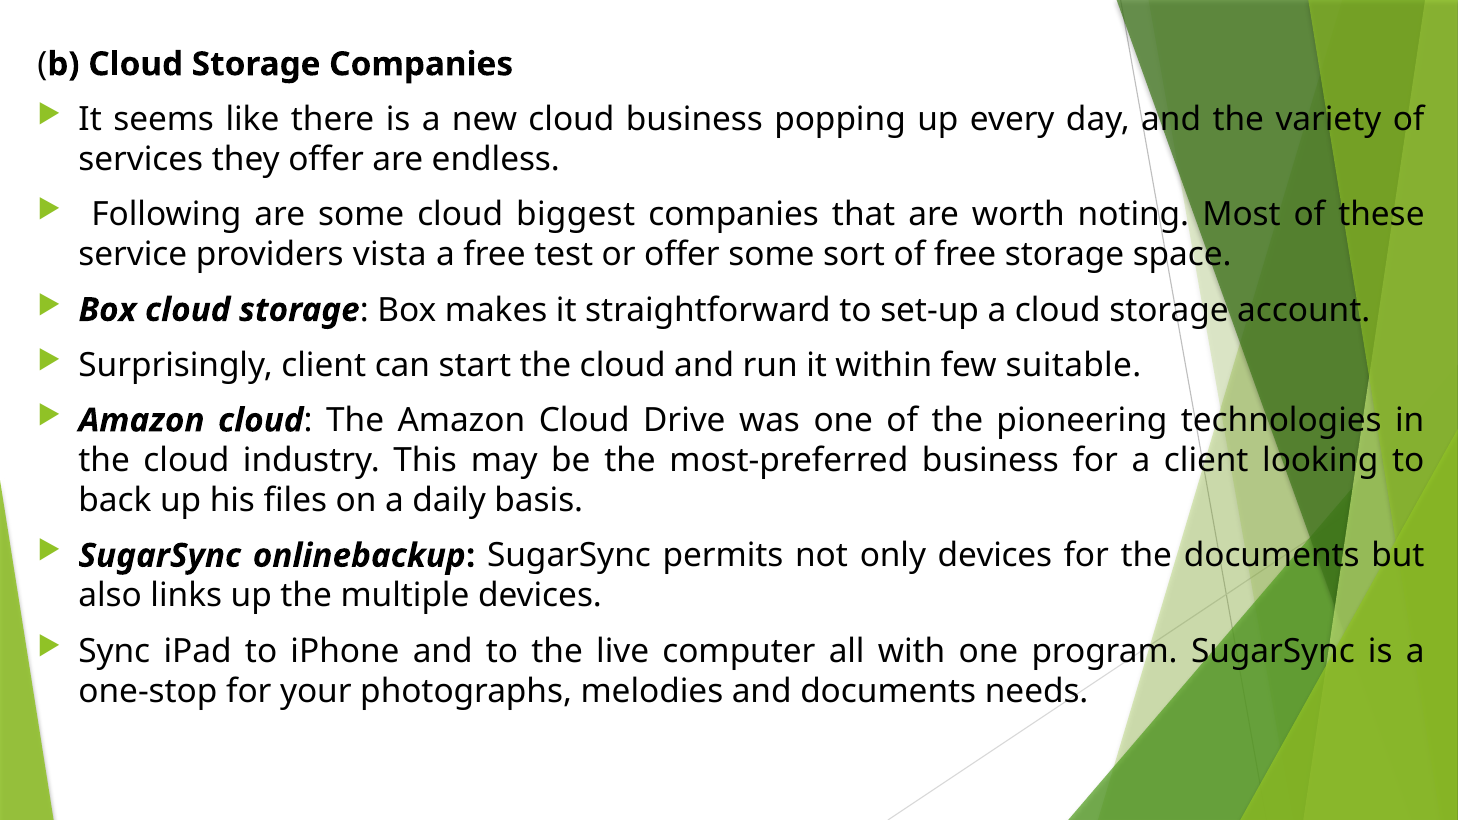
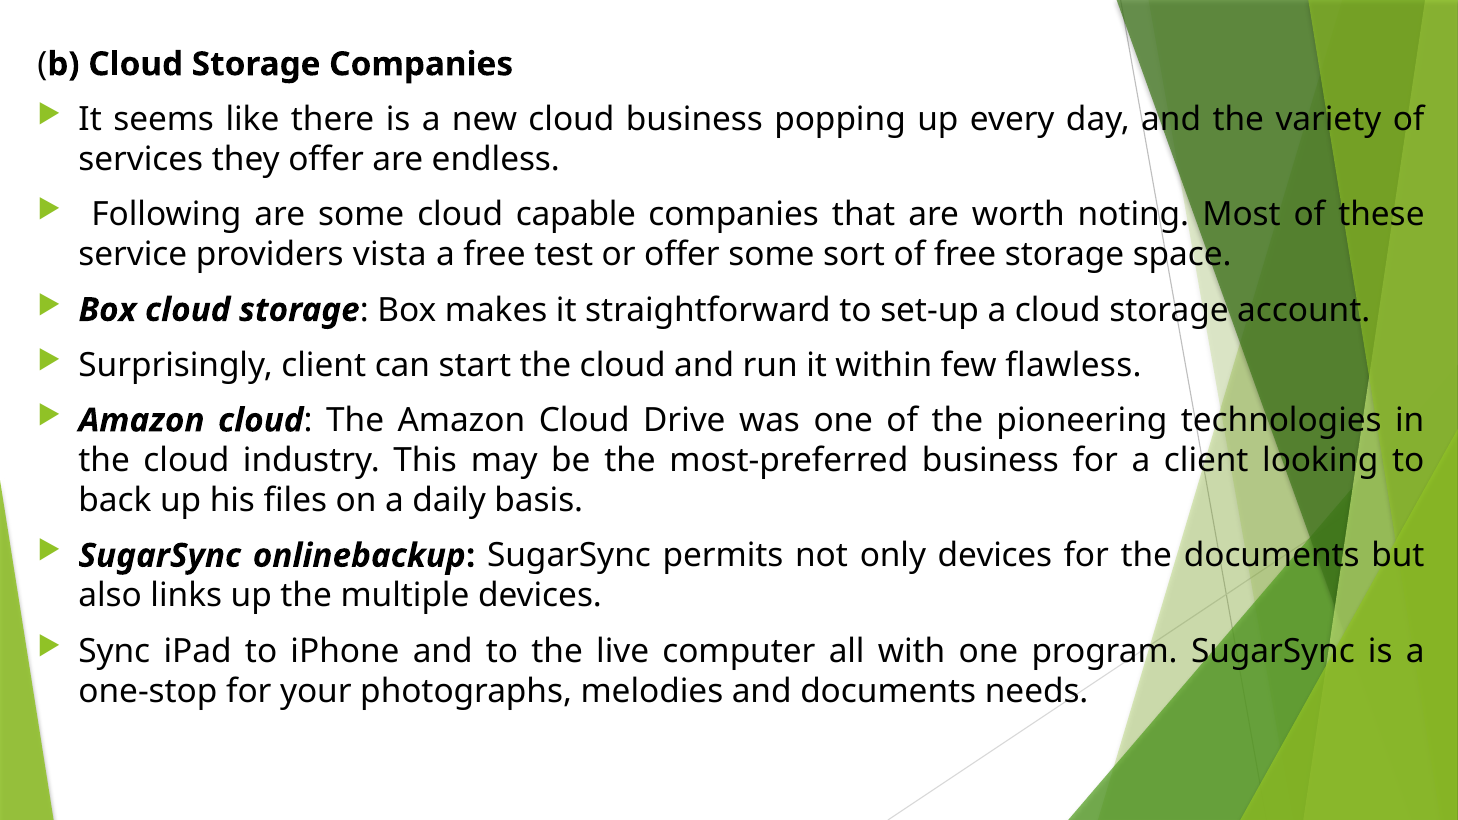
biggest: biggest -> capable
suitable: suitable -> flawless
